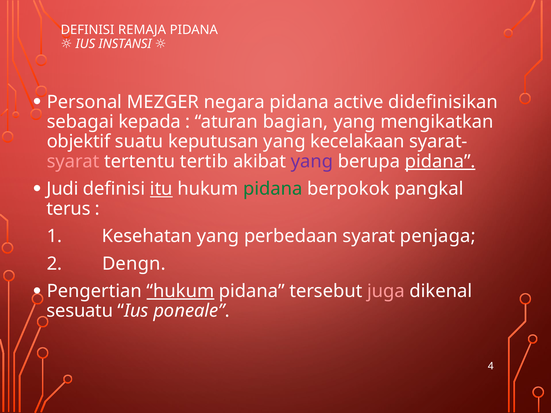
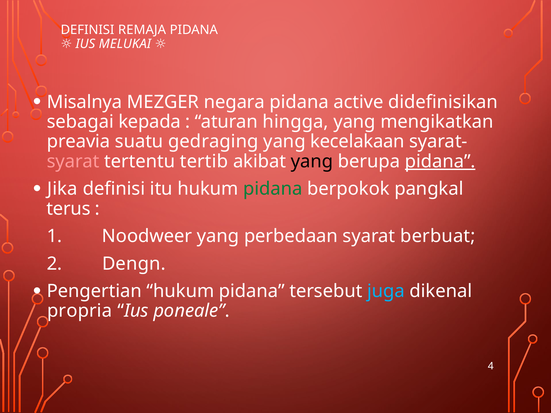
INSTANSI: INSTANSI -> MELUKAI
Personal: Personal -> Misalnya
bagian: bagian -> hingga
objektif: objektif -> preavia
keputusan: keputusan -> gedraging
yang at (312, 161) colour: purple -> black
Judi: Judi -> Jika
itu underline: present -> none
Kesehatan: Kesehatan -> Noodweer
penjaga: penjaga -> berbuat
hukum at (180, 291) underline: present -> none
juga colour: pink -> light blue
sesuatu: sesuatu -> propria
